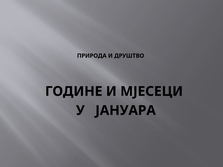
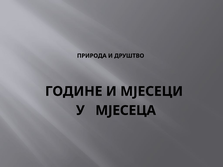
ЈАНУАРА: ЈАНУАРА -> МЈЕСЕЦА
